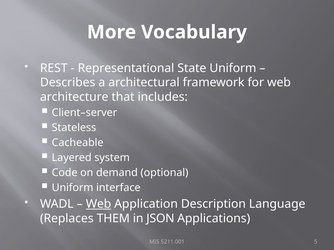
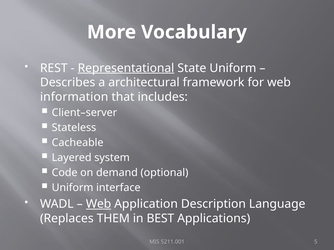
Representational underline: none -> present
architecture: architecture -> information
JSON: JSON -> BEST
